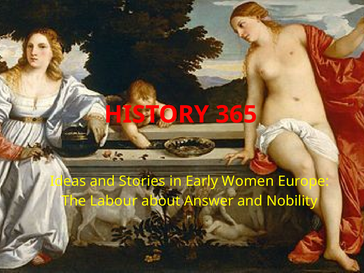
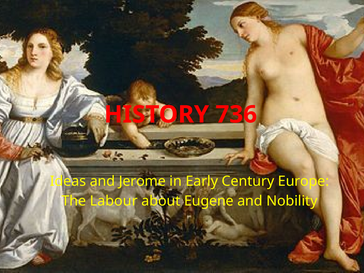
365: 365 -> 736
Stories: Stories -> Jerome
Women: Women -> Century
Answer: Answer -> Eugene
